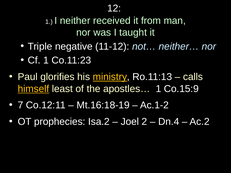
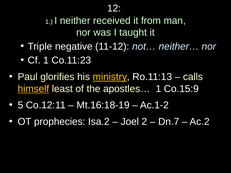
7: 7 -> 5
Dn.4: Dn.4 -> Dn.7
